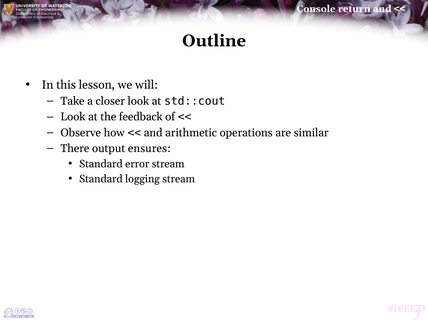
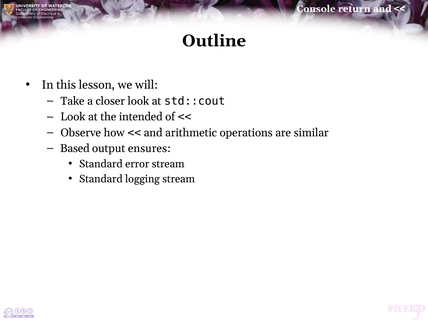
feedback: feedback -> intended
There: There -> Based
